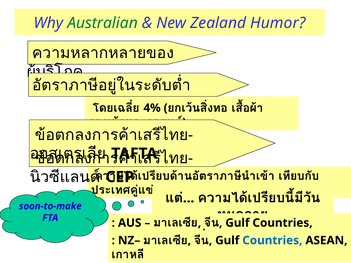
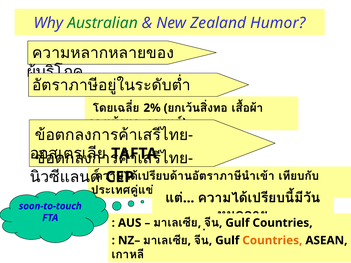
4%: 4% -> 2%
soon-to-make: soon-to-make -> soon-to-touch
Countries at (272, 241) colour: blue -> orange
